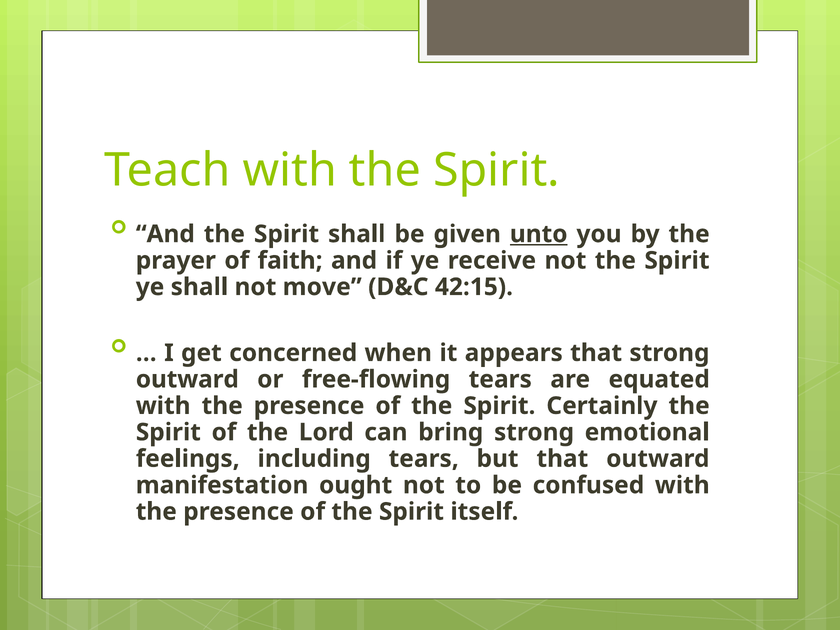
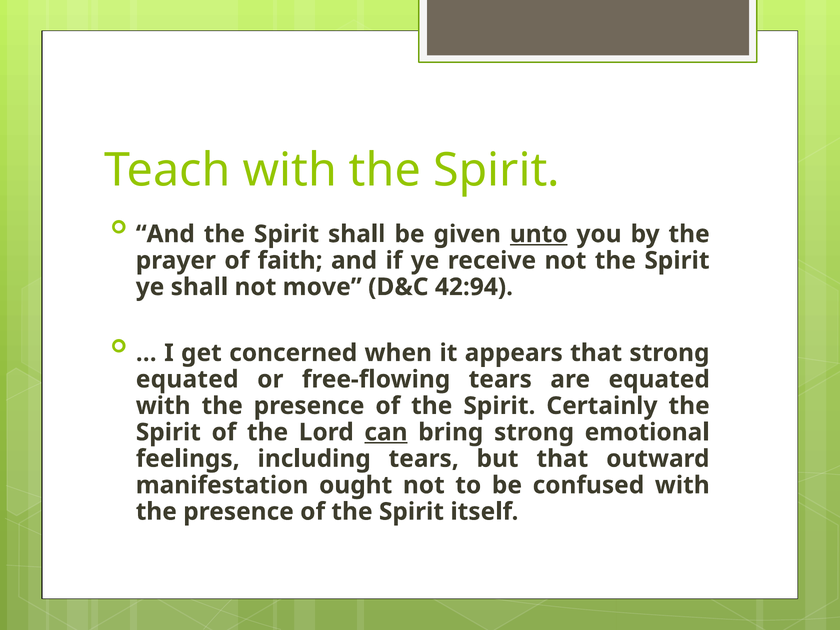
42:15: 42:15 -> 42:94
outward at (187, 379): outward -> equated
can underline: none -> present
